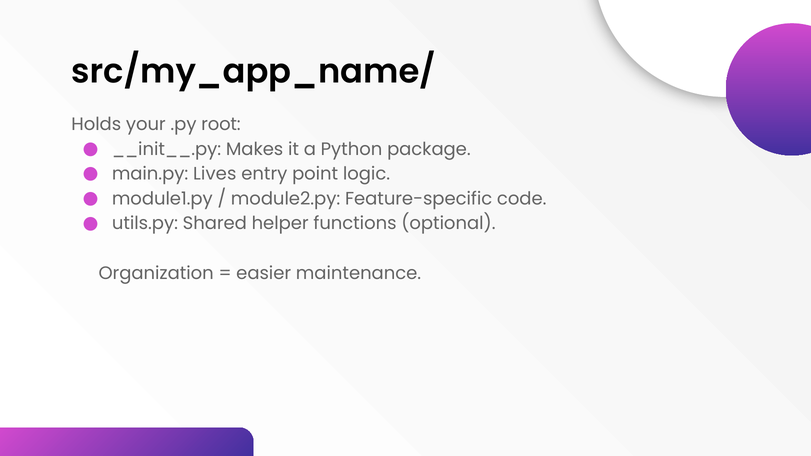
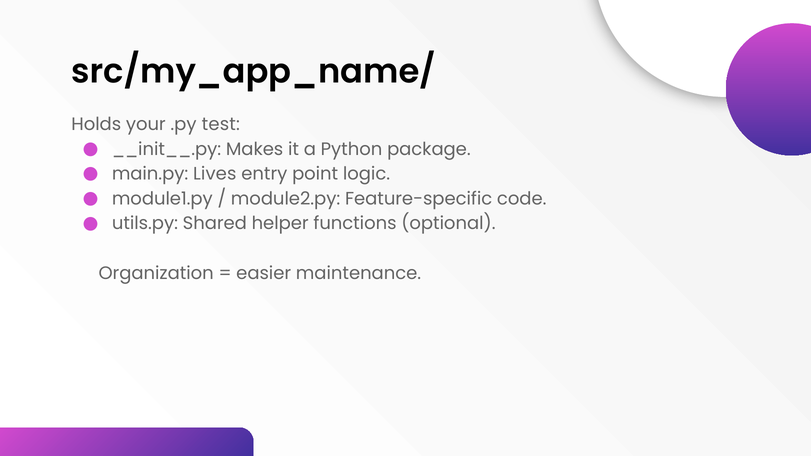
root: root -> test
